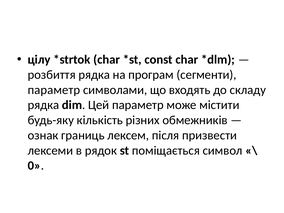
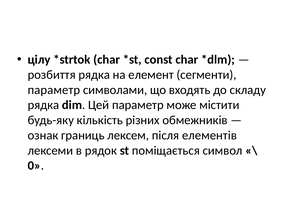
програм: програм -> елемент
призвести: призвести -> елементів
